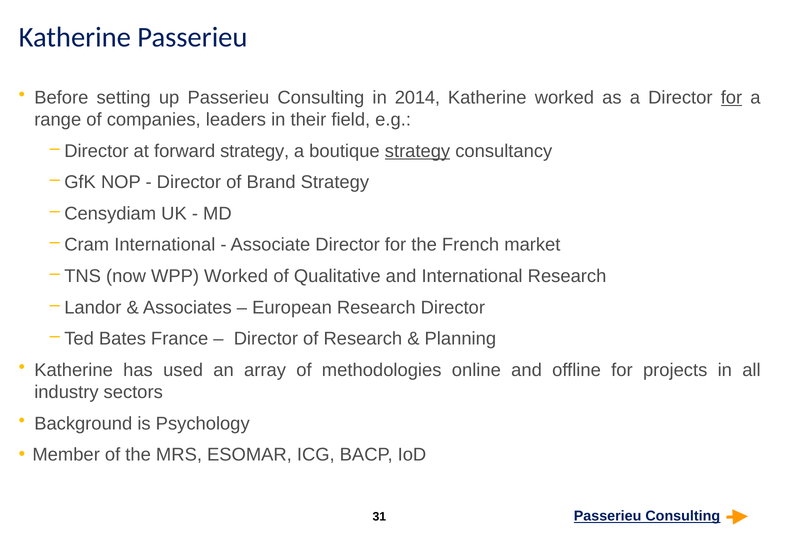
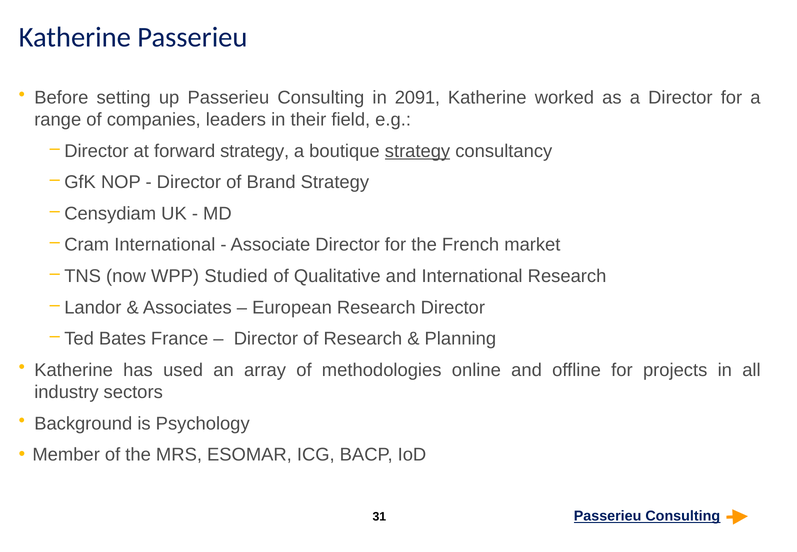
2014: 2014 -> 2091
for at (731, 98) underline: present -> none
WPP Worked: Worked -> Studied
